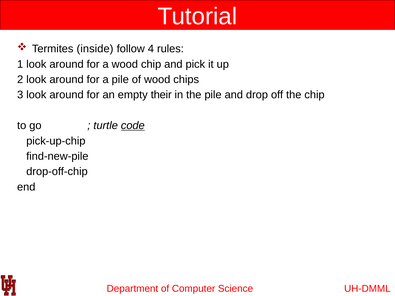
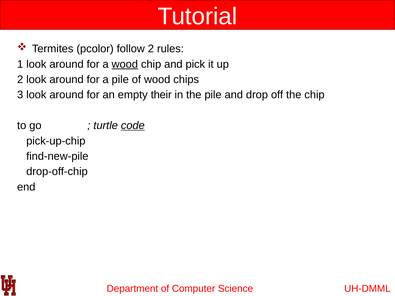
inside: inside -> pcolor
follow 4: 4 -> 2
wood at (125, 64) underline: none -> present
